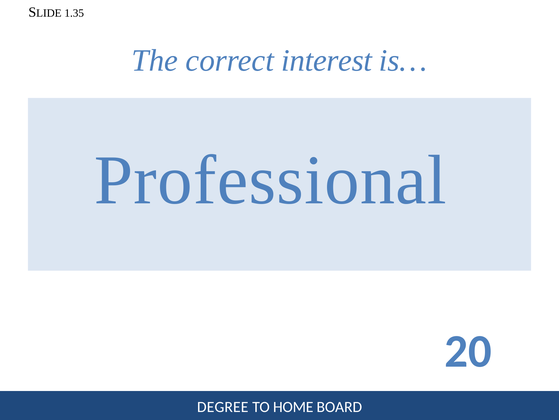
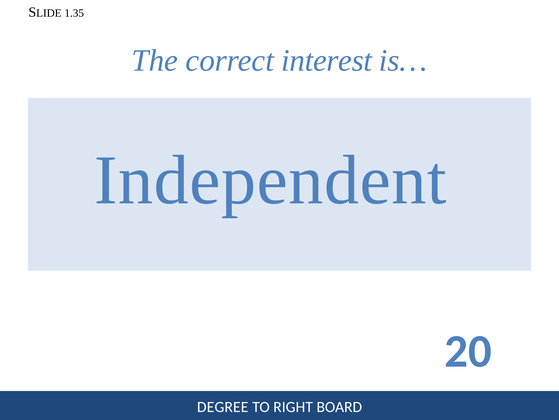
Professional: Professional -> Independent
HOME: HOME -> RIGHT
